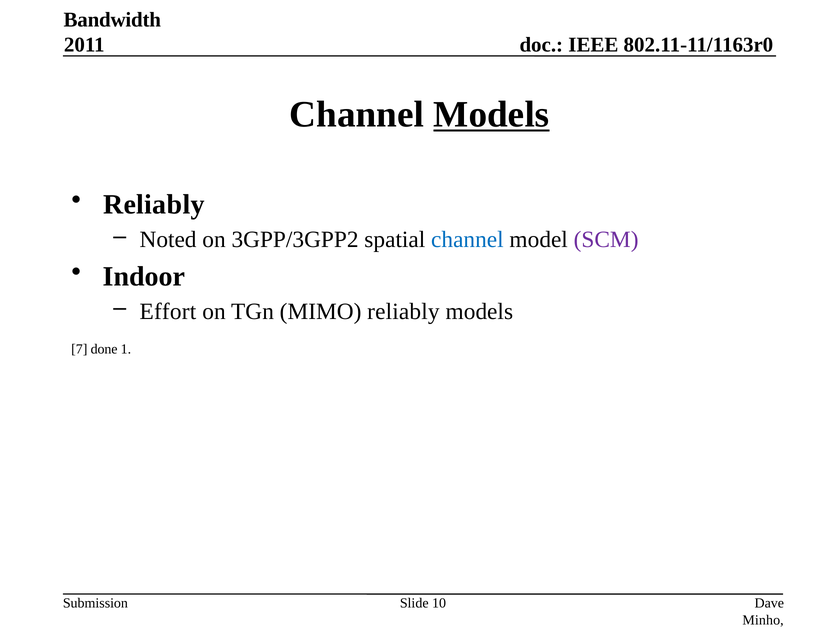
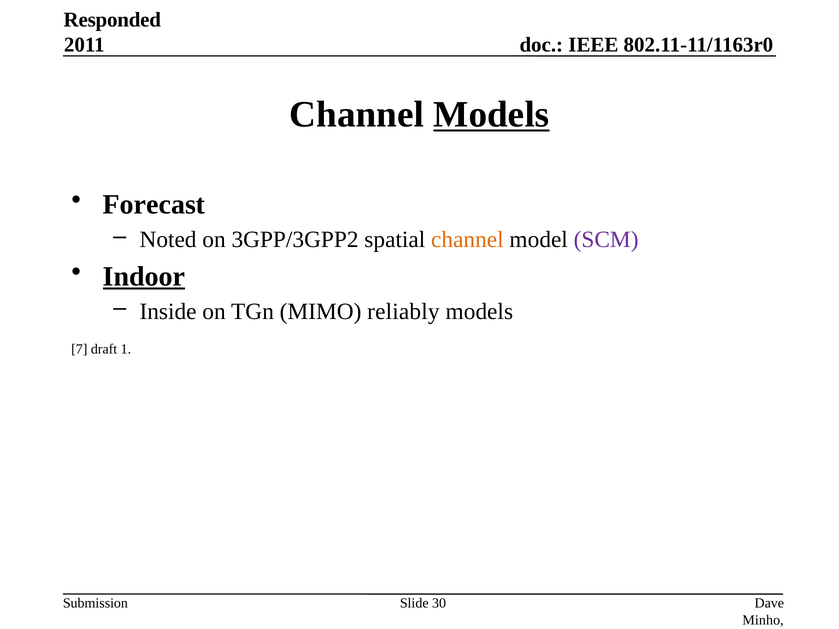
Bandwidth: Bandwidth -> Responded
Reliably at (154, 205): Reliably -> Forecast
channel at (467, 240) colour: blue -> orange
Indoor underline: none -> present
Effort: Effort -> Inside
done: done -> draft
10: 10 -> 30
